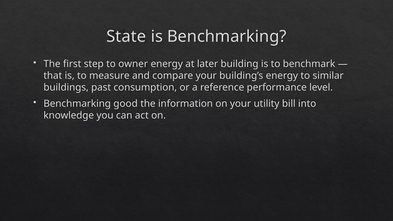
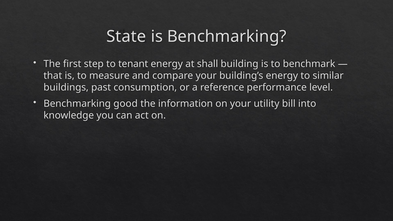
owner: owner -> tenant
later: later -> shall
